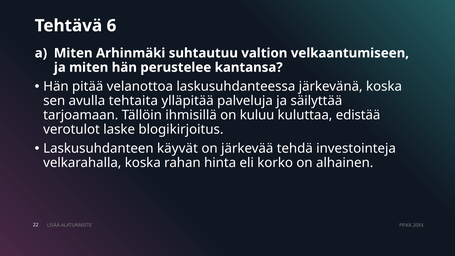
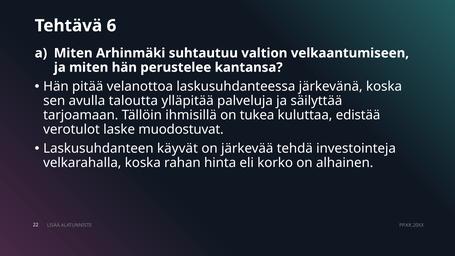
tehtaita: tehtaita -> taloutta
kuluu: kuluu -> tukea
blogikirjoitus: blogikirjoitus -> muodostuvat
